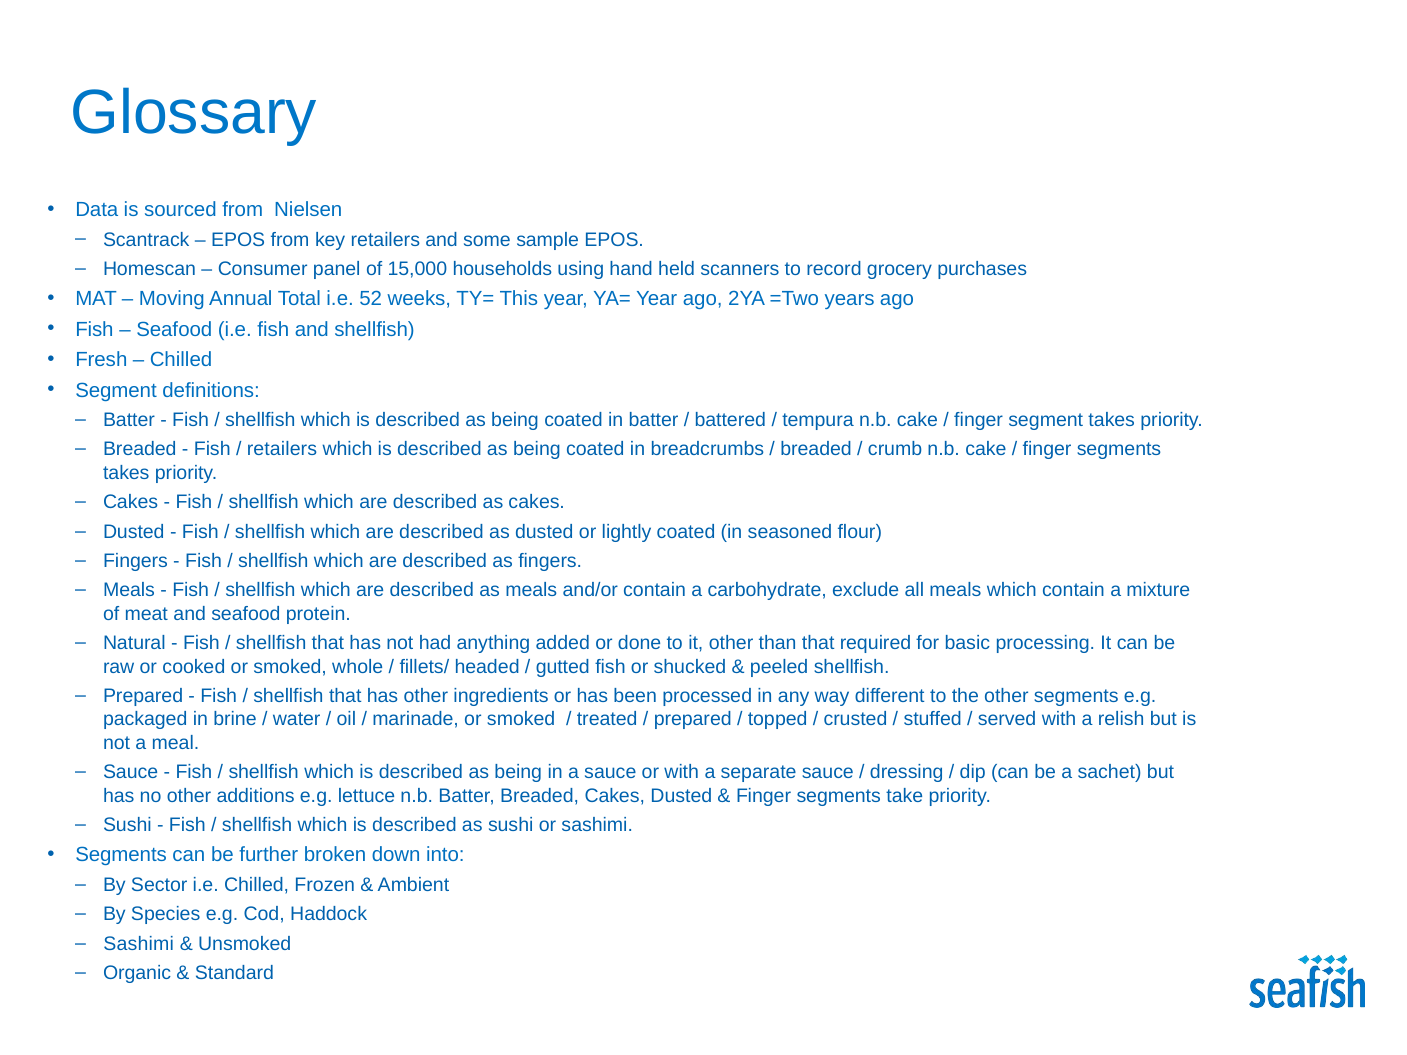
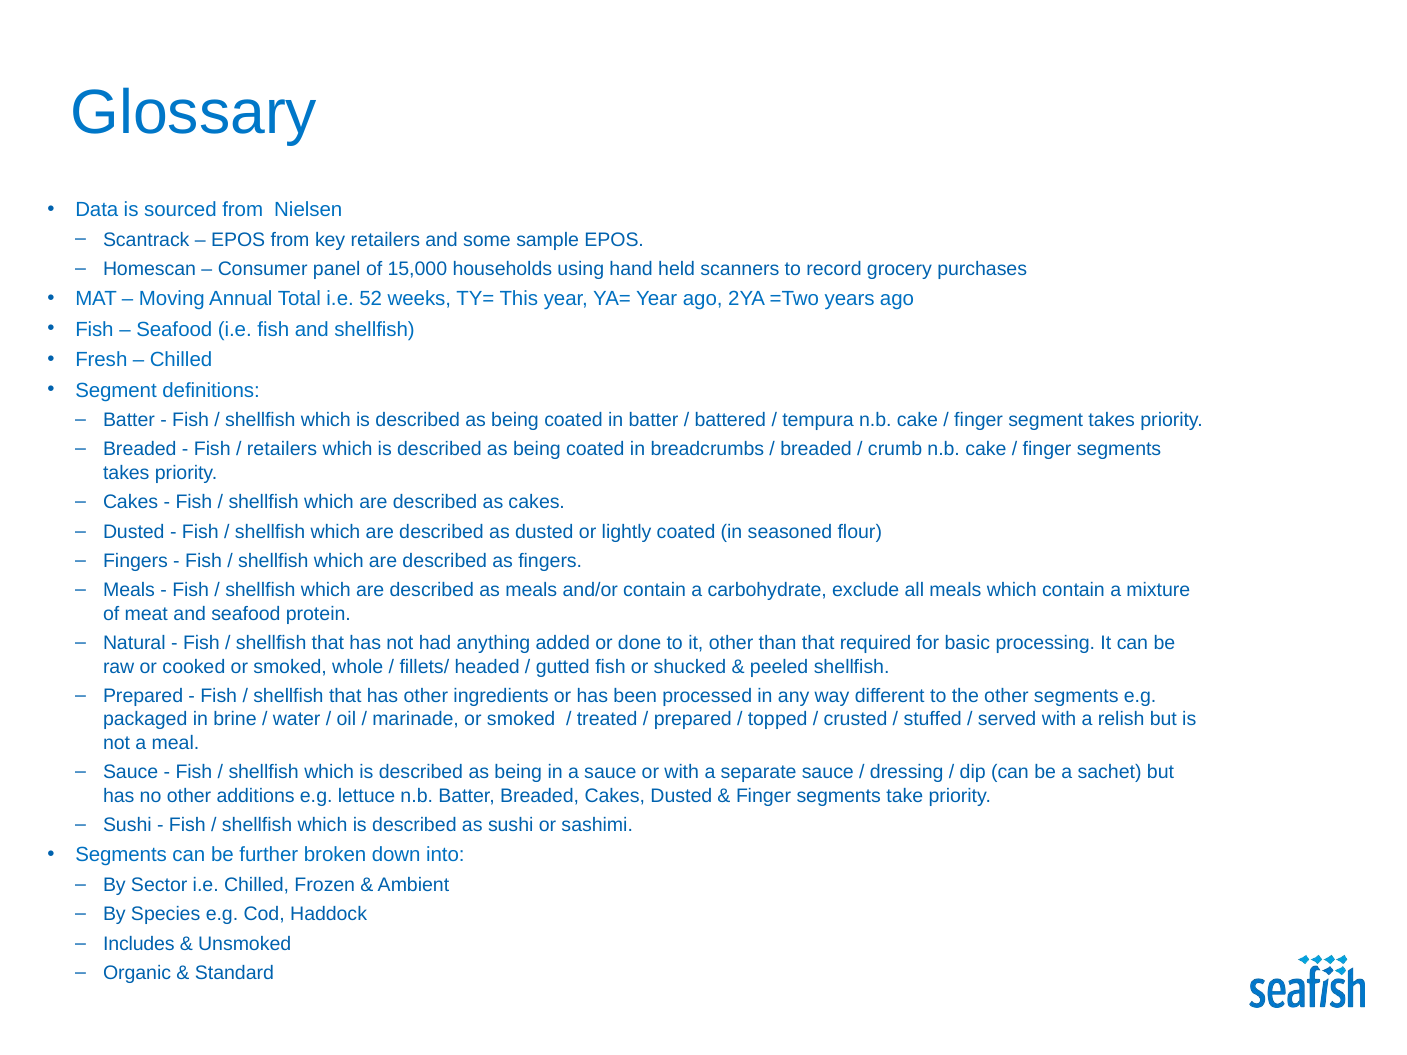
Sashimi at (139, 944): Sashimi -> Includes
